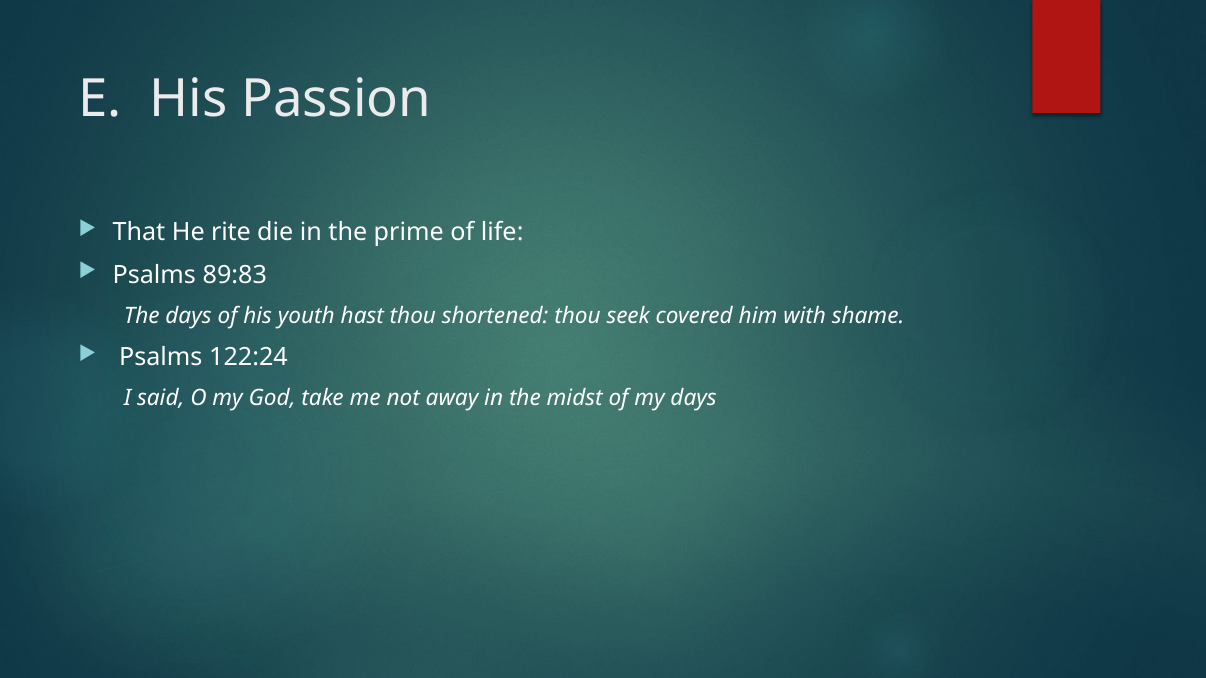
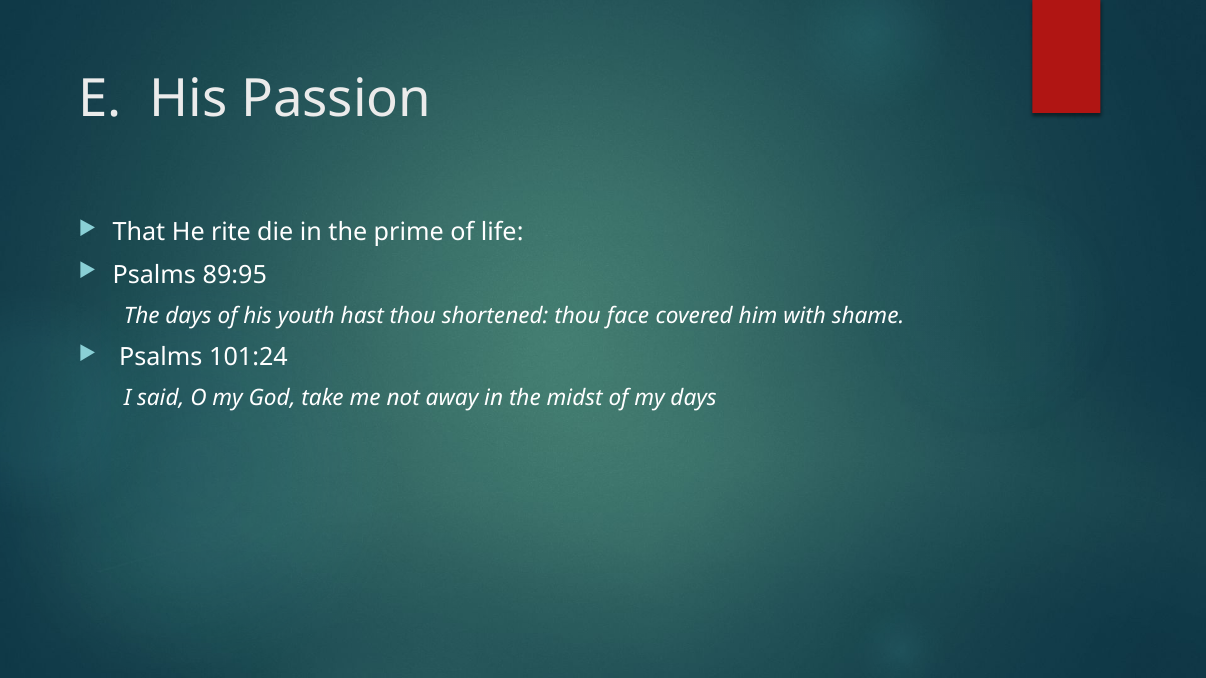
89:83: 89:83 -> 89:95
seek: seek -> face
122:24: 122:24 -> 101:24
